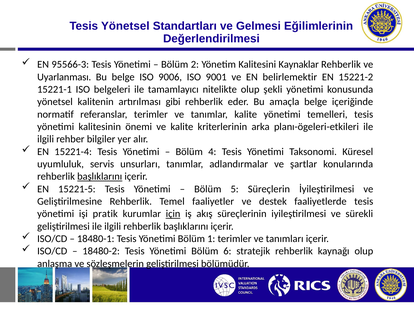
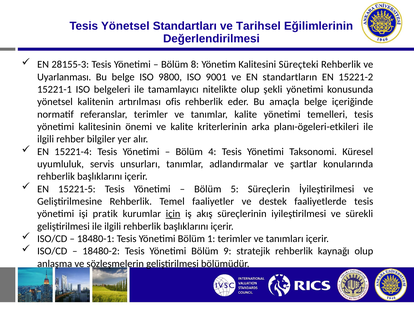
Gelmesi: Gelmesi -> Tarihsel
95566-3: 95566-3 -> 28155-3
2: 2 -> 8
Kaynaklar: Kaynaklar -> Süreçteki
9006: 9006 -> 9800
belirlemektir: belirlemektir -> standartların
gibi: gibi -> ofis
başlıklarını at (100, 176) underline: present -> none
6: 6 -> 9
